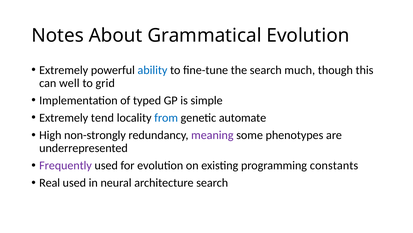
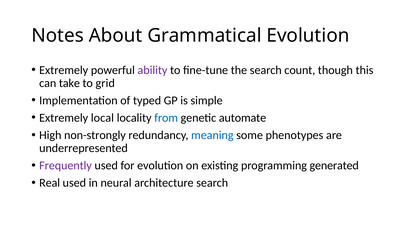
ability colour: blue -> purple
much: much -> count
well: well -> take
tend: tend -> local
meaning colour: purple -> blue
constants: constants -> generated
